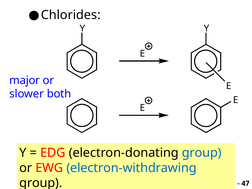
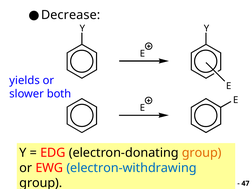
Chlorides: Chlorides -> Decrease
major: major -> yields
group at (202, 153) colour: blue -> orange
